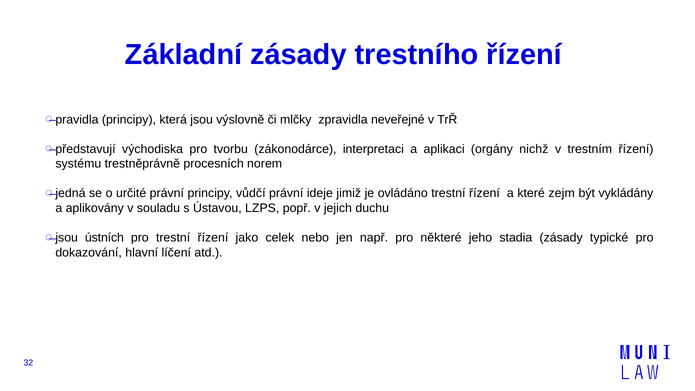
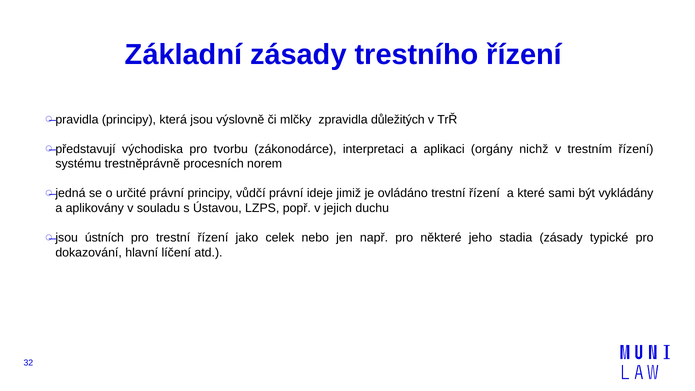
neveřejné: neveřejné -> důležitých
zejm: zejm -> sami
